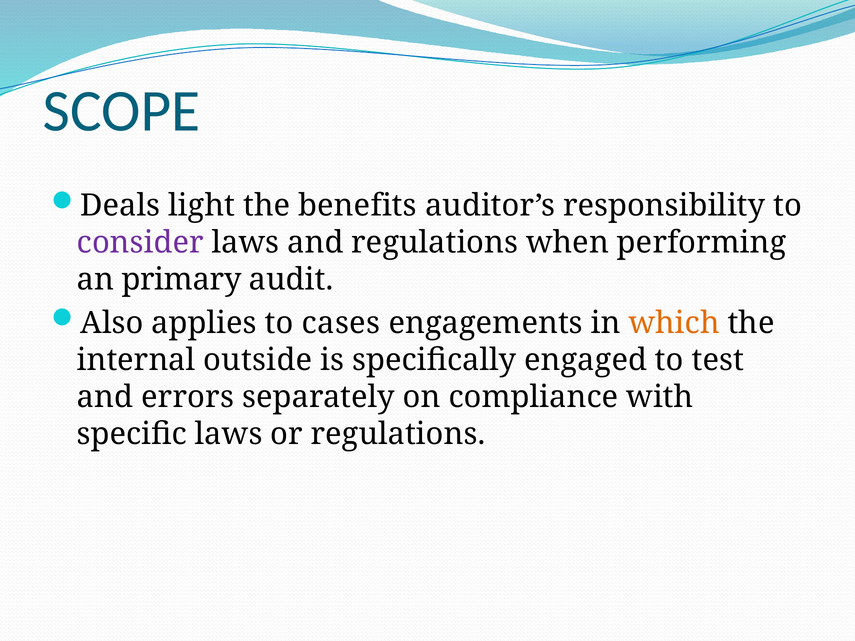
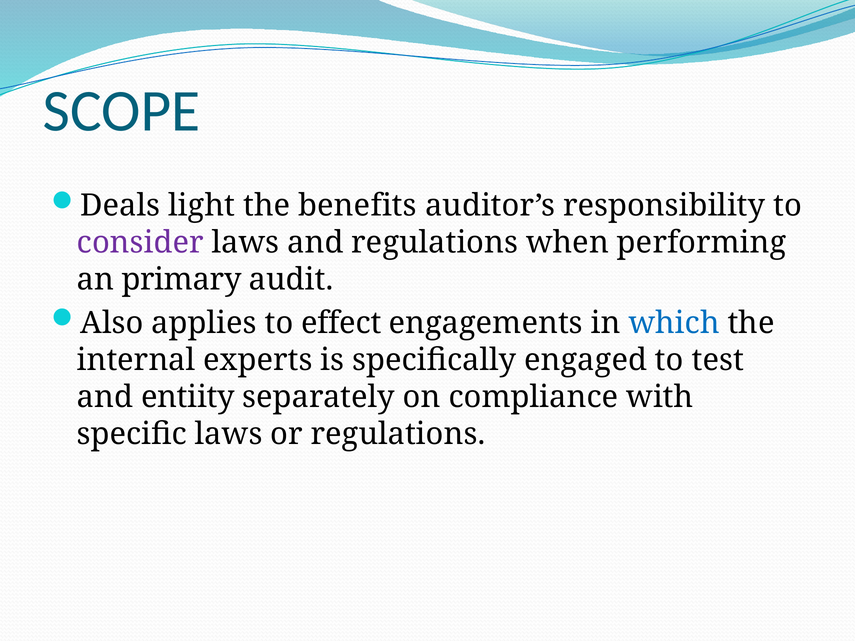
cases: cases -> effect
which colour: orange -> blue
outside: outside -> experts
errors: errors -> entiity
